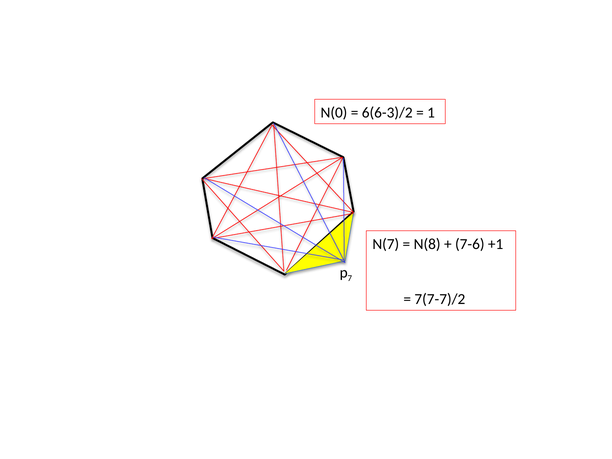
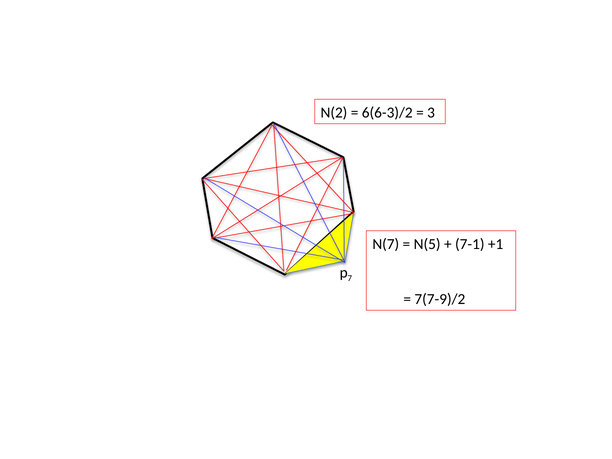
N(0: N(0 -> N(2
1: 1 -> 3
N(8: N(8 -> N(5
7-6: 7-6 -> 7-1
7(7-7)/2: 7(7-7)/2 -> 7(7-9)/2
